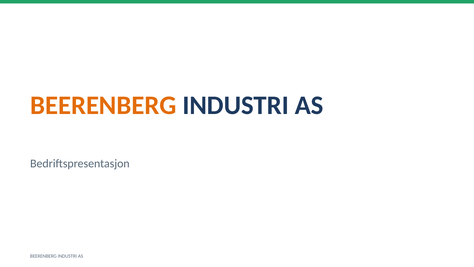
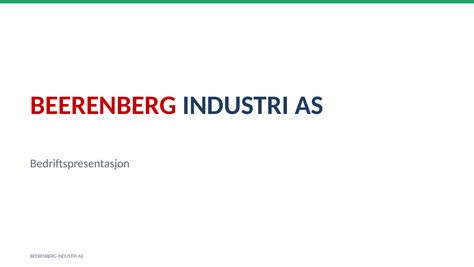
BEERENBERG at (103, 105) colour: orange -> red
